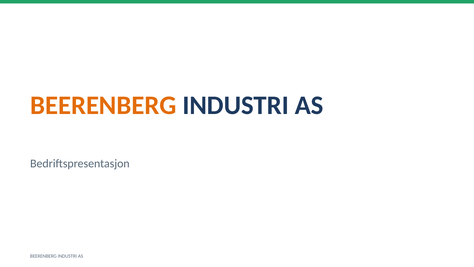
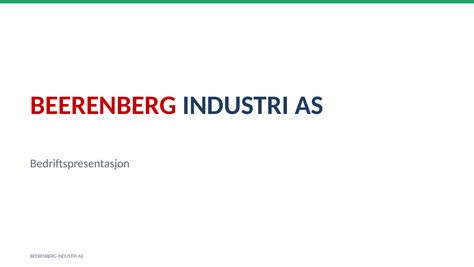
BEERENBERG at (103, 105) colour: orange -> red
